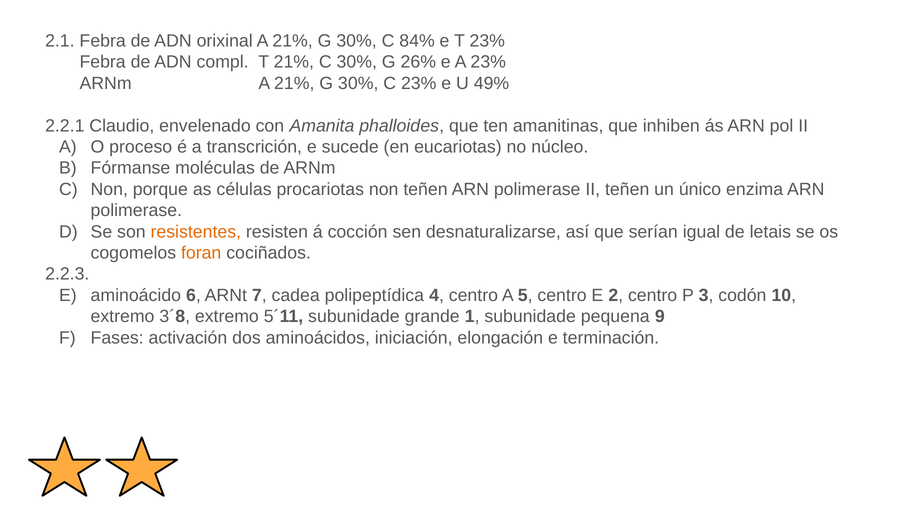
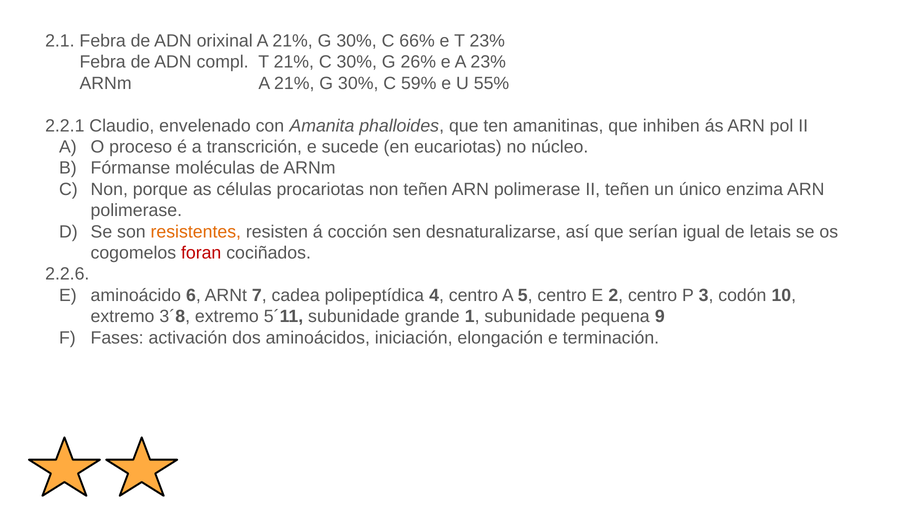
84%: 84% -> 66%
C 23%: 23% -> 59%
49%: 49% -> 55%
foran colour: orange -> red
2.2.3: 2.2.3 -> 2.2.6
